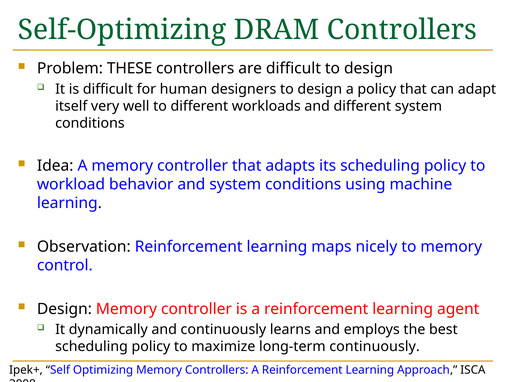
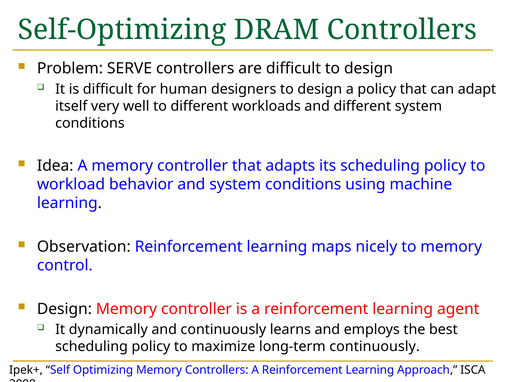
THESE: THESE -> SERVE
